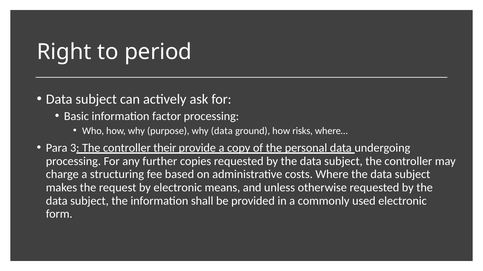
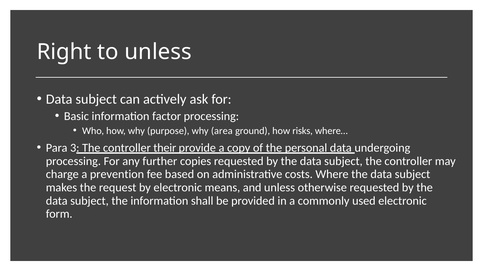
to period: period -> unless
why data: data -> area
structuring: structuring -> prevention
